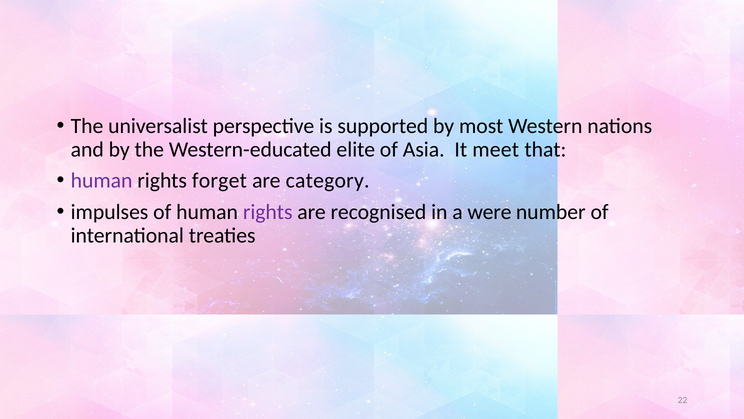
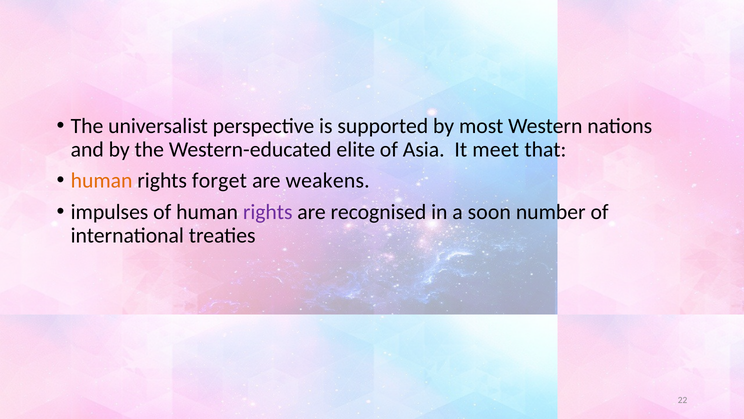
human at (102, 180) colour: purple -> orange
category: category -> weakens
were: were -> soon
